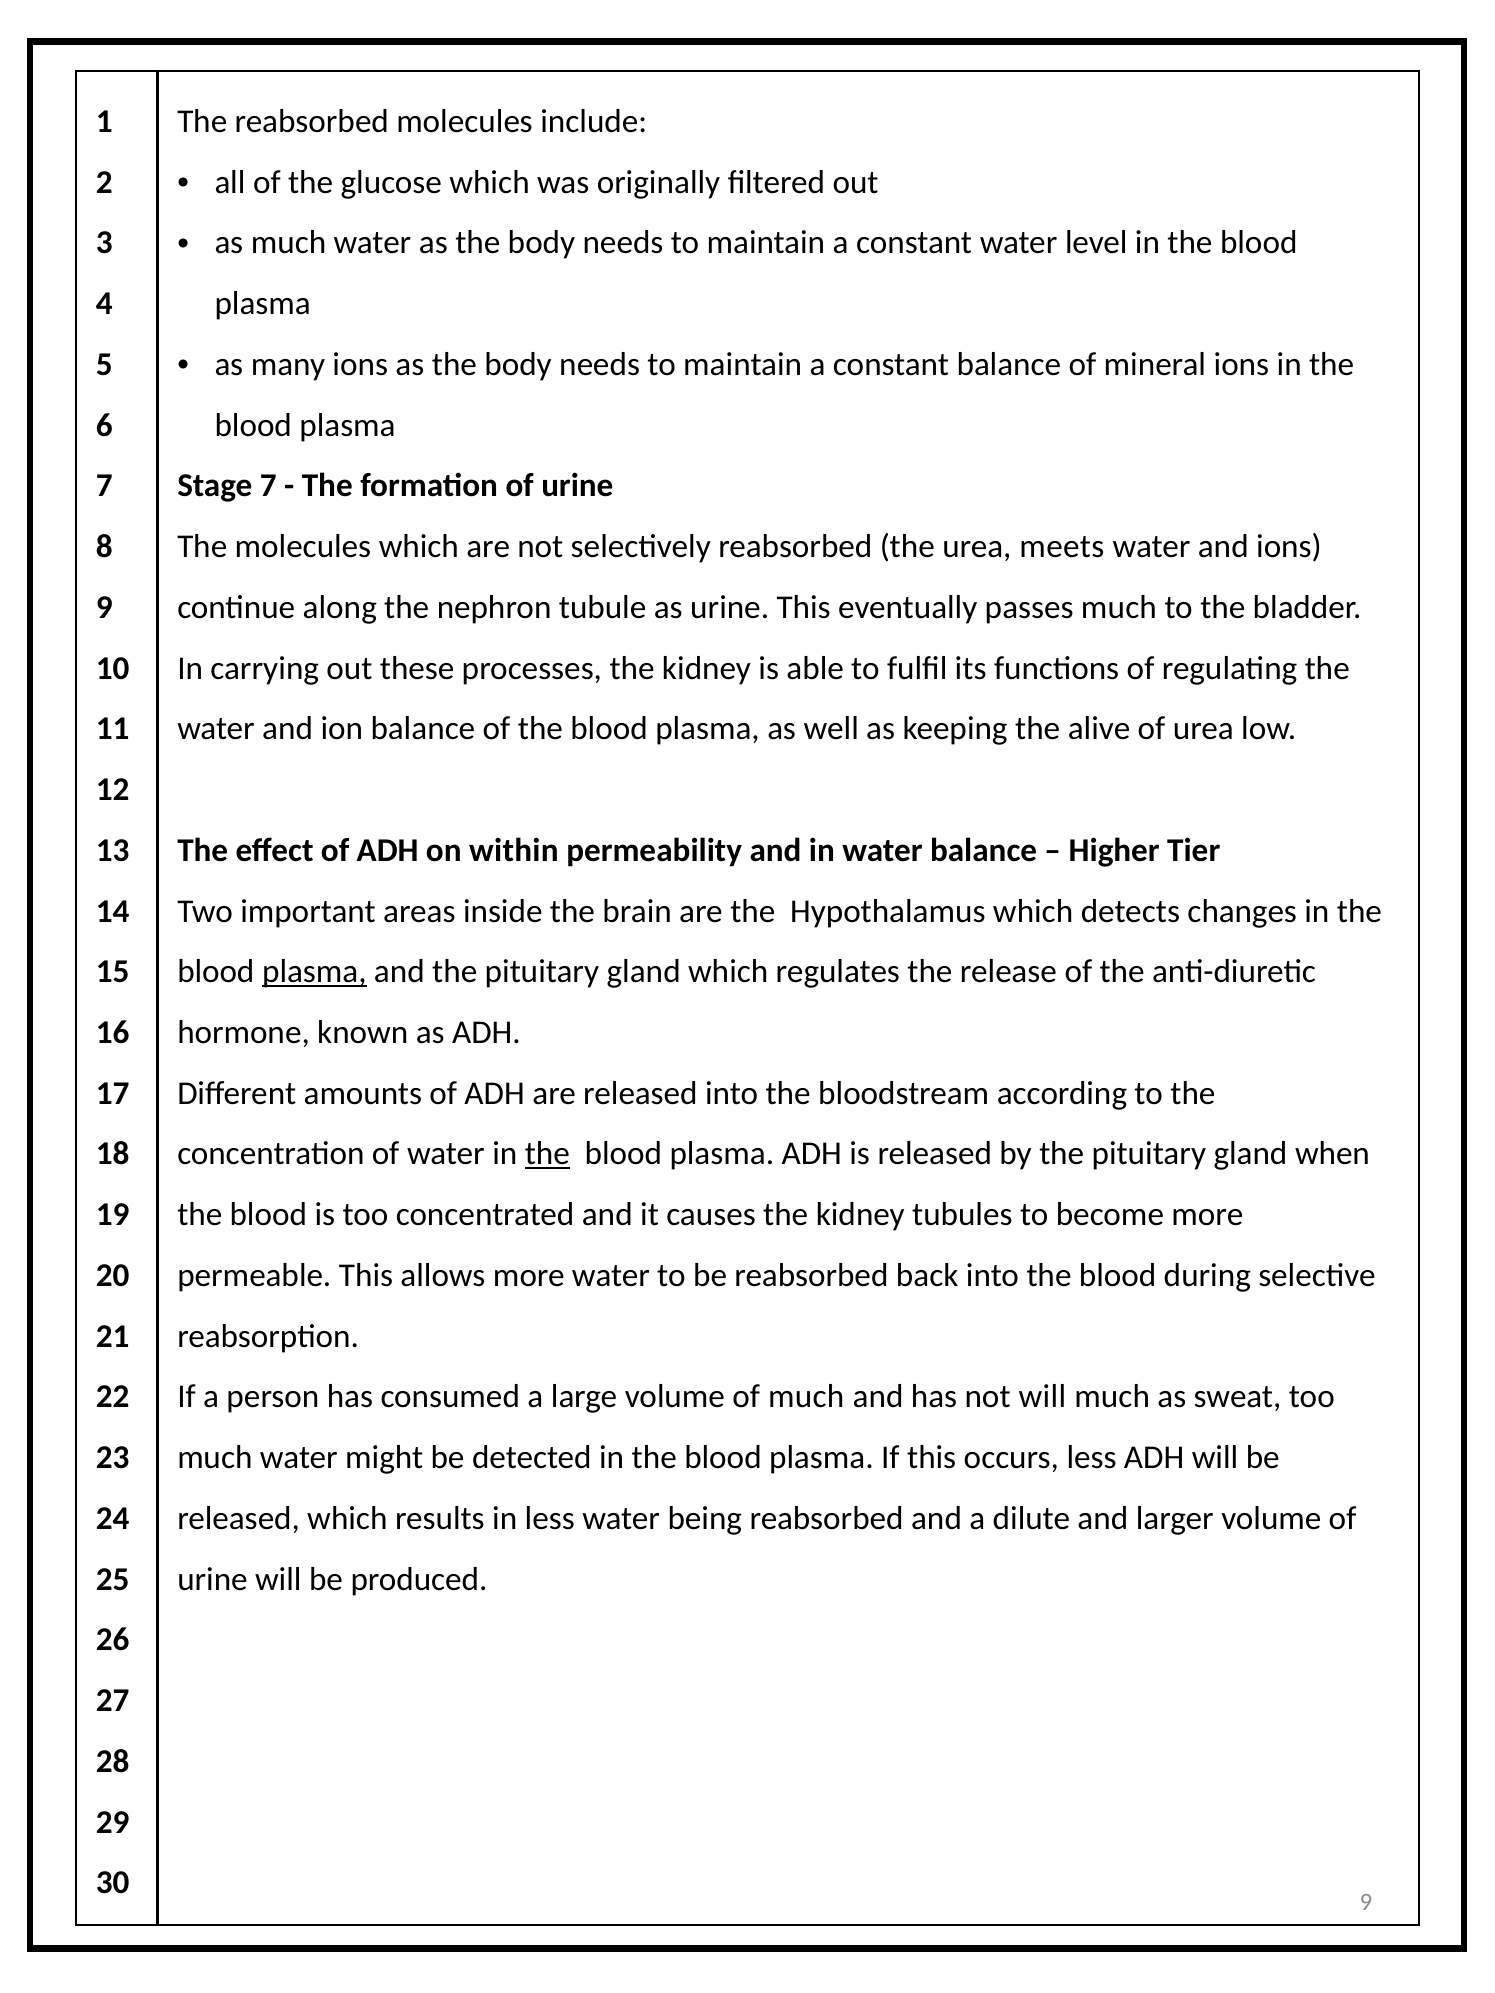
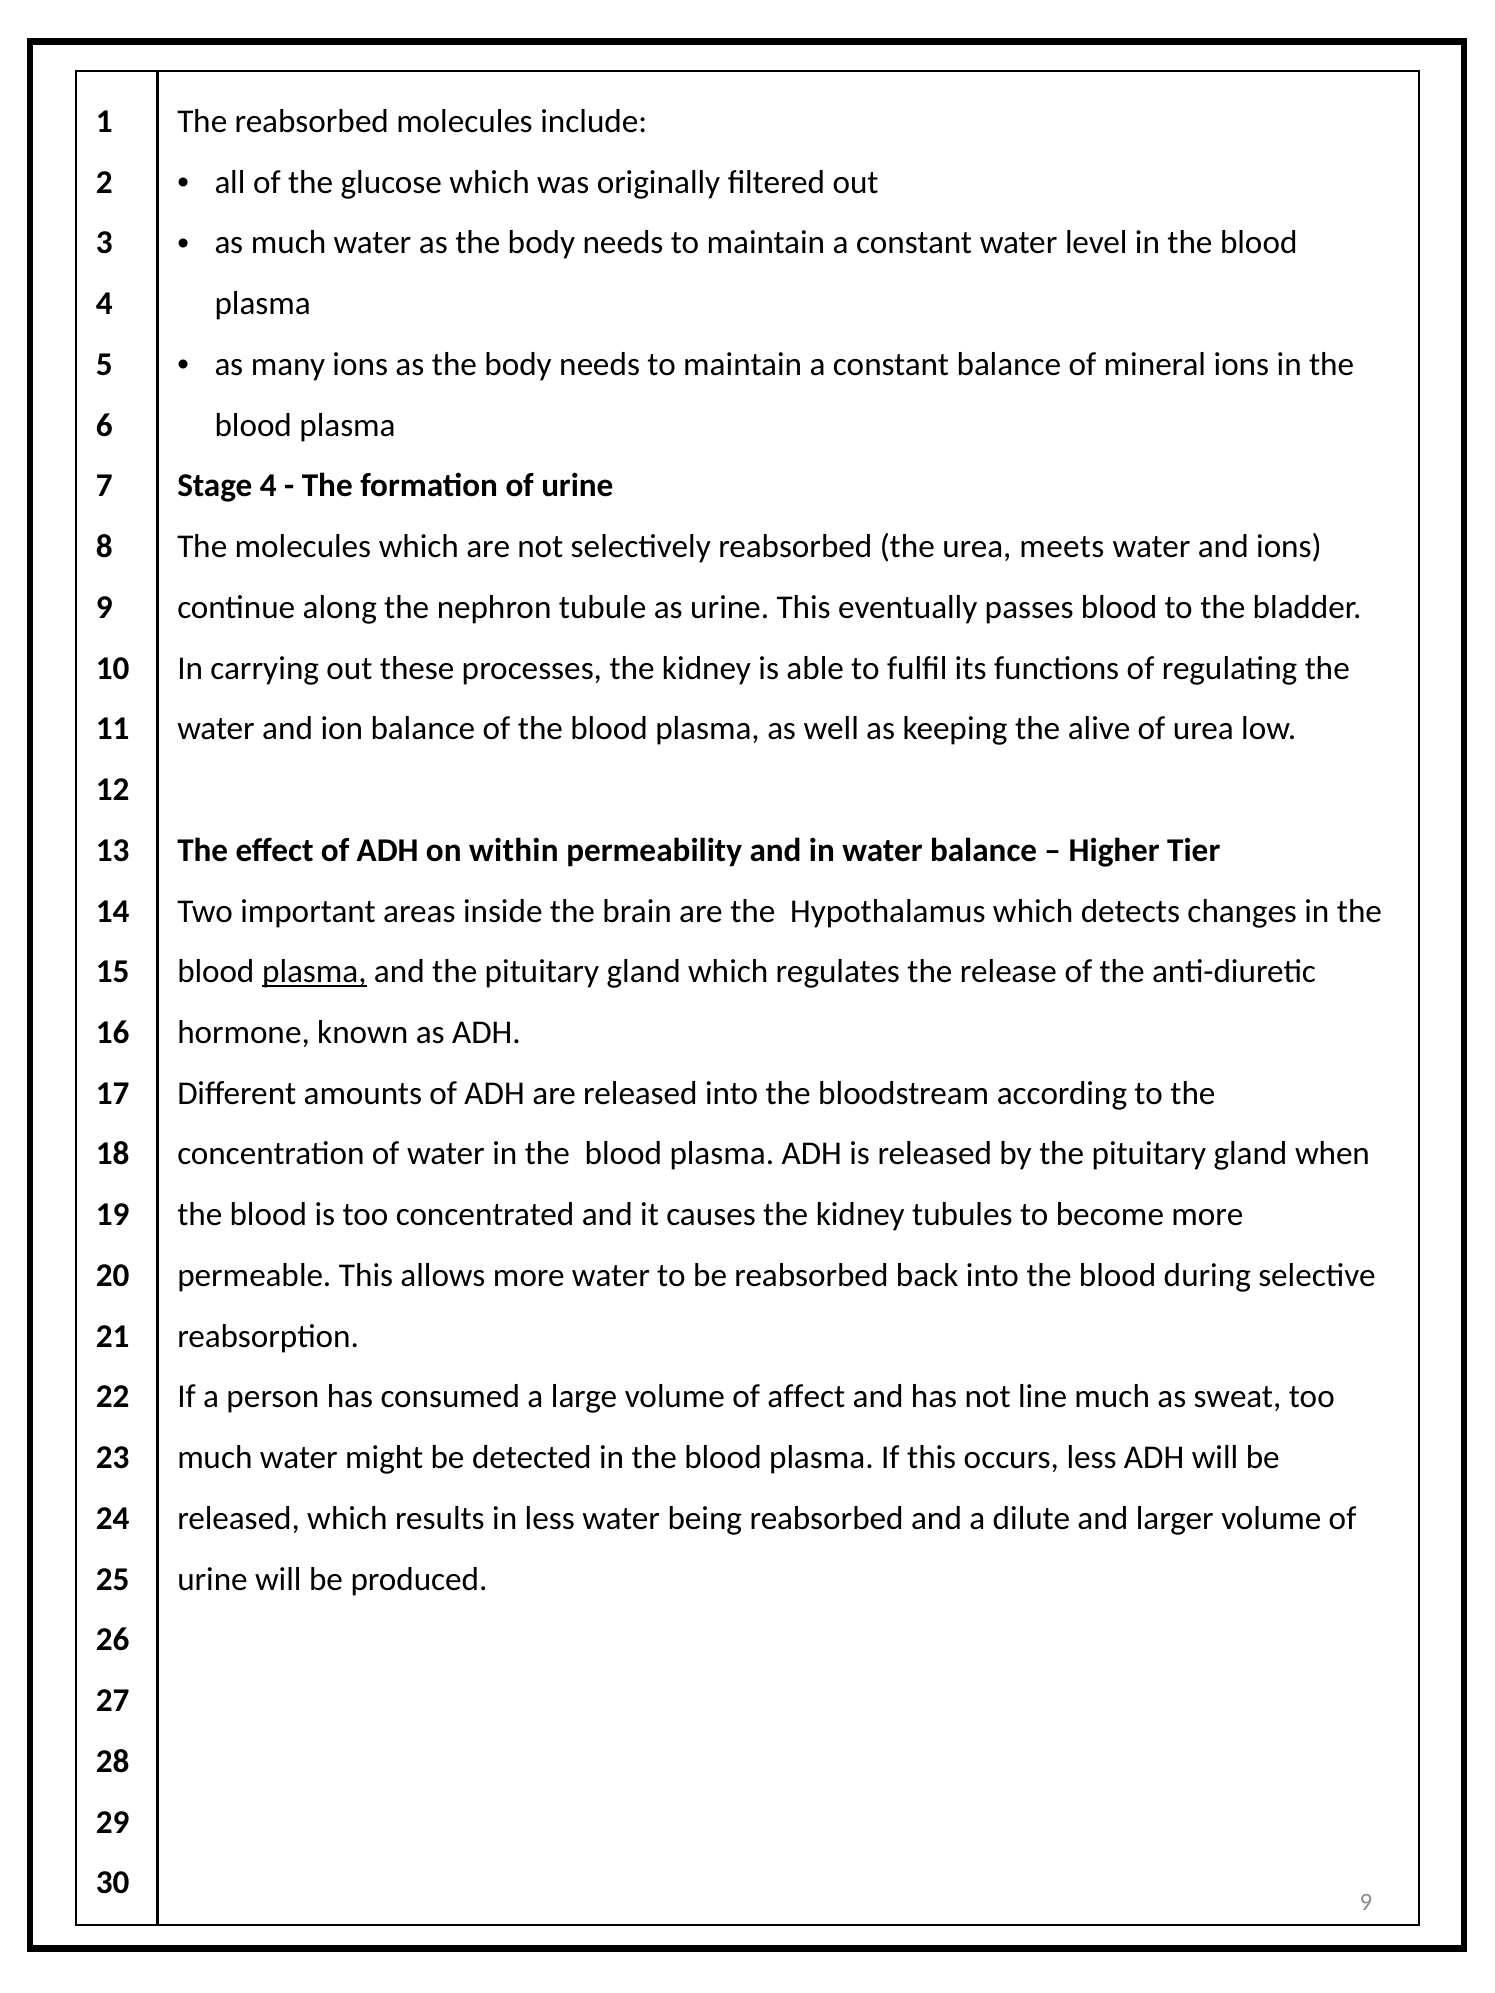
Stage 7: 7 -> 4
passes much: much -> blood
the at (547, 1154) underline: present -> none
of much: much -> affect
not will: will -> line
